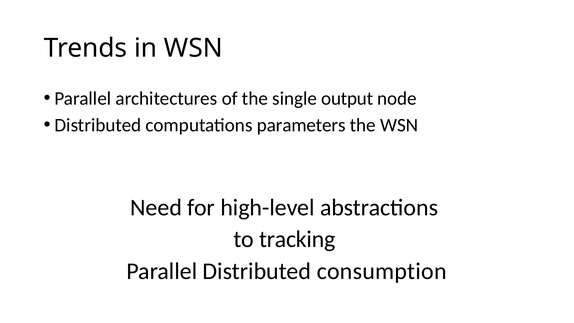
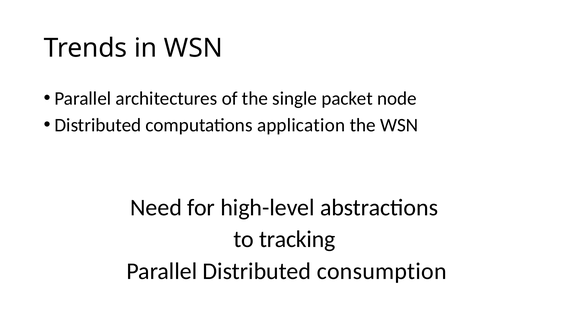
output: output -> packet
parameters: parameters -> application
